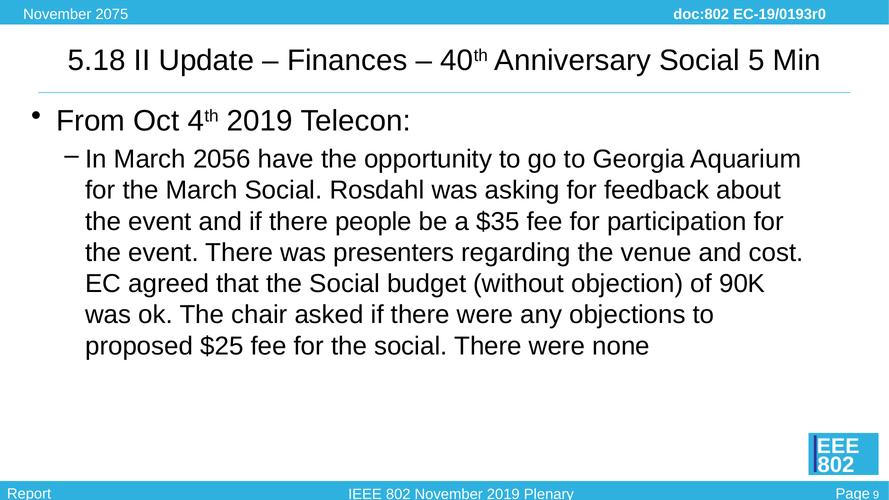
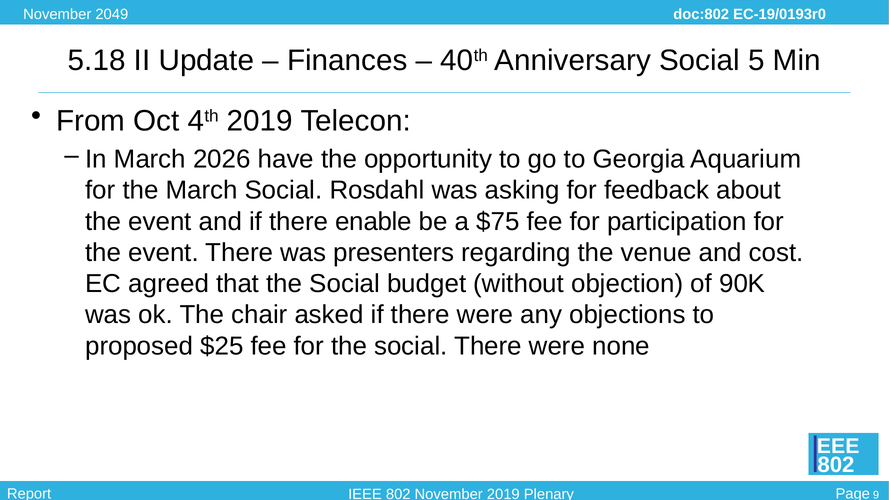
2075: 2075 -> 2049
2056: 2056 -> 2026
people: people -> enable
$35: $35 -> $75
